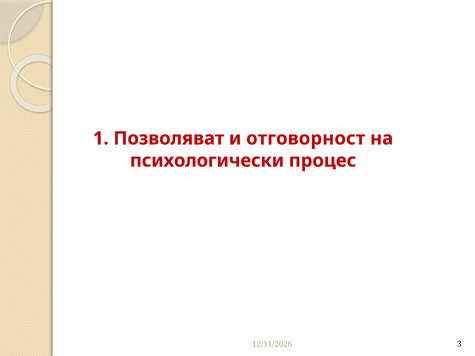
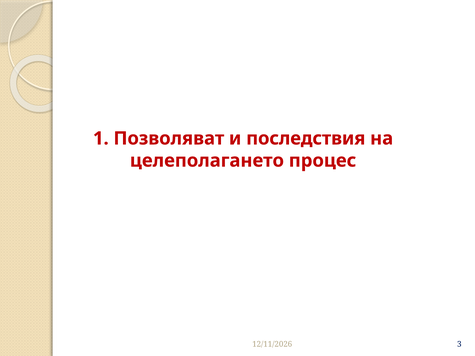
отговорност: отговорност -> последствия
психологически: психологически -> целеполагането
